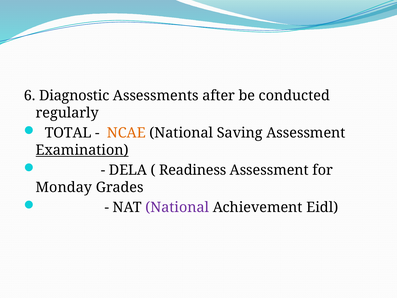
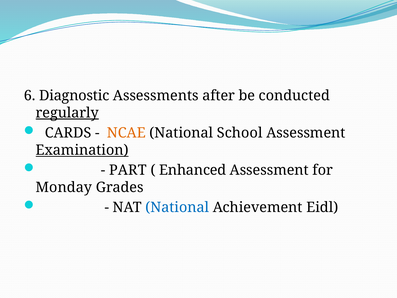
regularly underline: none -> present
TOTAL: TOTAL -> CARDS
Saving: Saving -> School
DELA: DELA -> PART
Readiness: Readiness -> Enhanced
National at (177, 207) colour: purple -> blue
